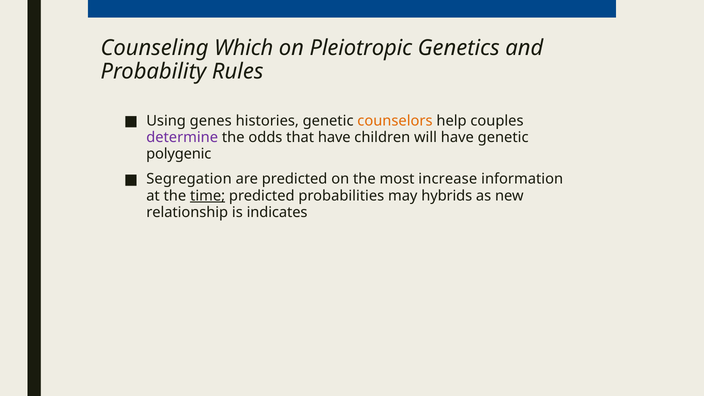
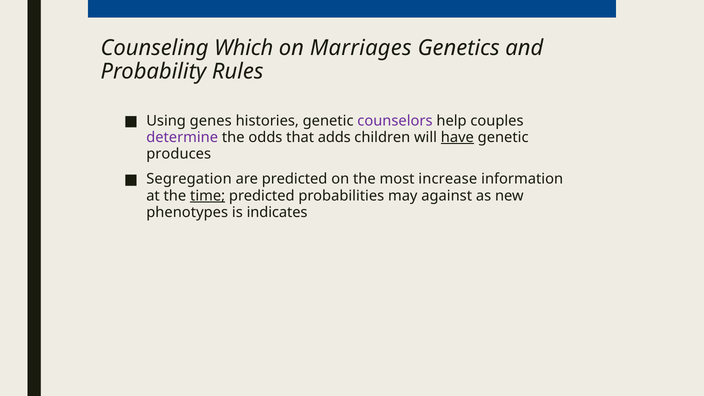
Pleiotropic: Pleiotropic -> Marriages
counselors colour: orange -> purple
that have: have -> adds
have at (457, 137) underline: none -> present
polygenic: polygenic -> produces
hybrids: hybrids -> against
relationship: relationship -> phenotypes
